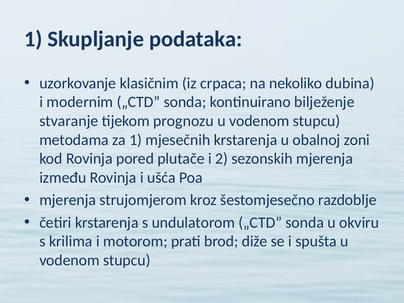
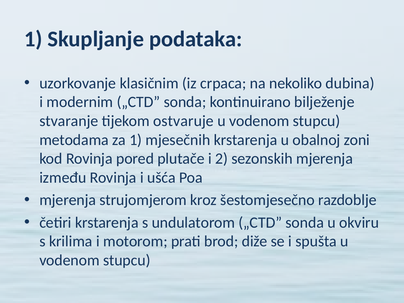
prognozu: prognozu -> ostvaruje
